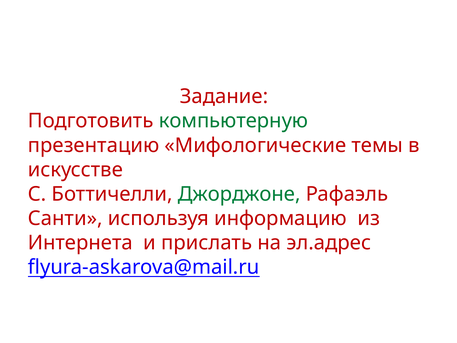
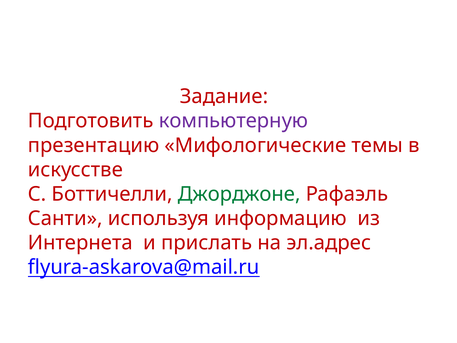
компьютерную colour: green -> purple
